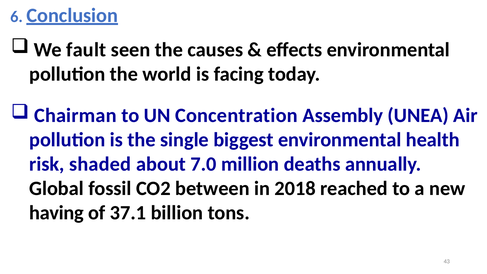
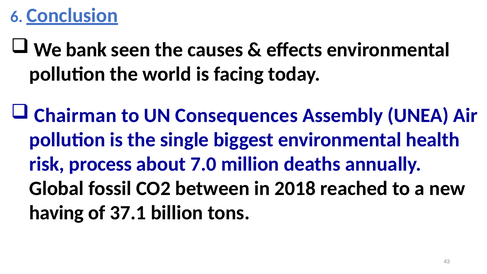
fault: fault -> bank
Concentration: Concentration -> Consequences
shaded: shaded -> process
